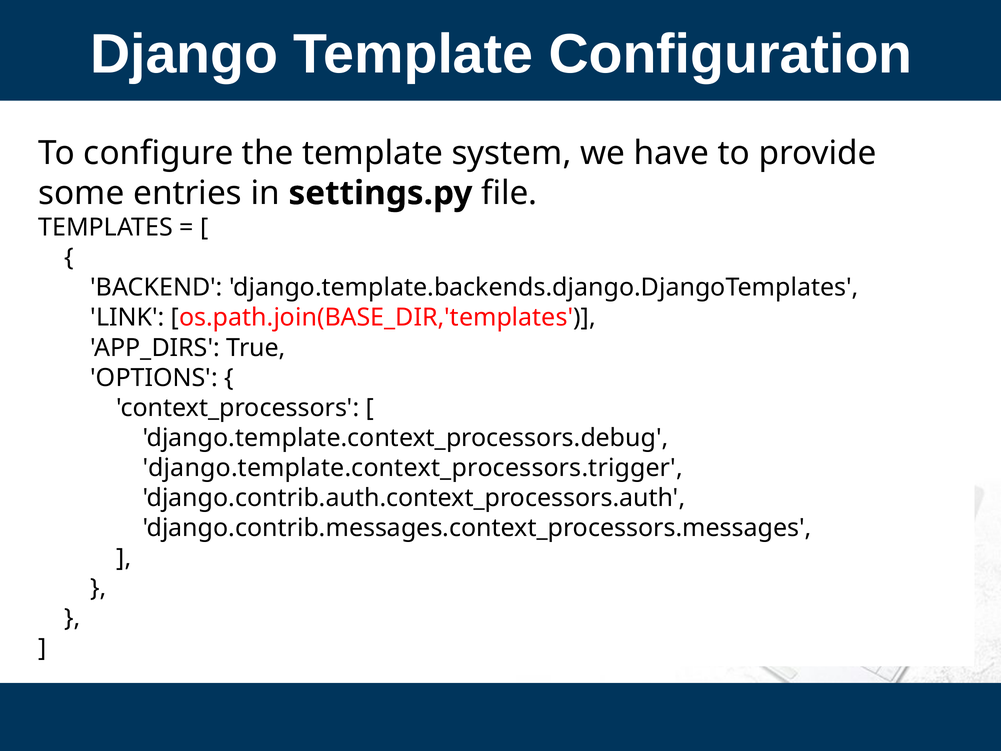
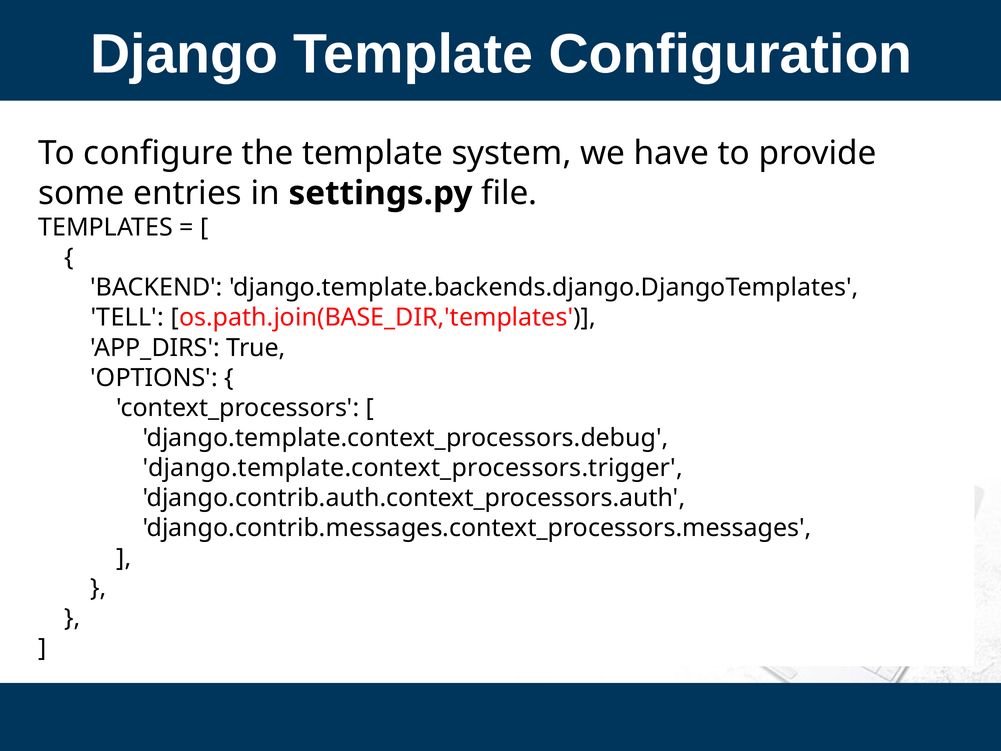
LINK: LINK -> TELL
